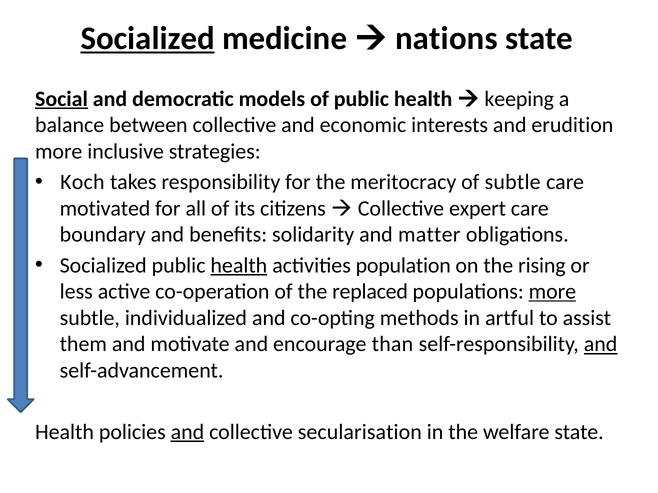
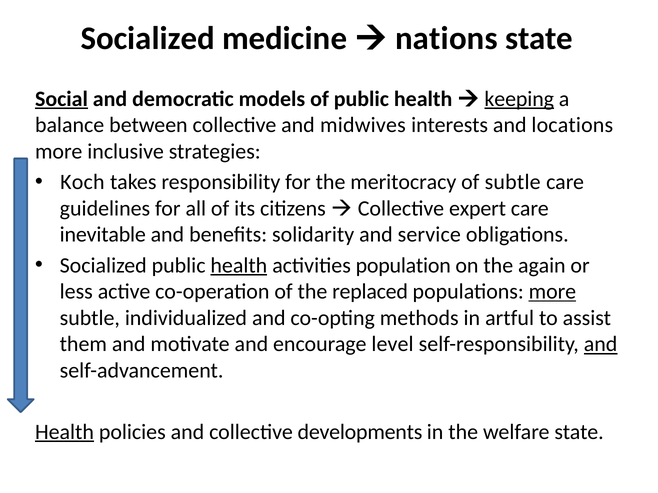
Socialized at (148, 38) underline: present -> none
keeping underline: none -> present
economic: economic -> midwives
erudition: erudition -> locations
motivated: motivated -> guidelines
boundary: boundary -> inevitable
matter: matter -> service
rising: rising -> again
than: than -> level
Health at (64, 432) underline: none -> present
and at (187, 432) underline: present -> none
secularisation: secularisation -> developments
